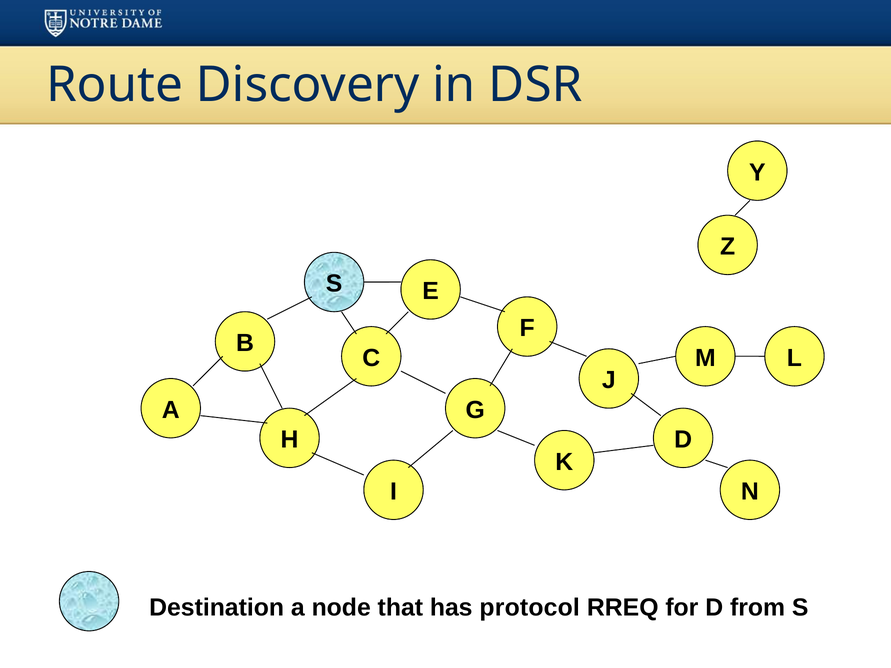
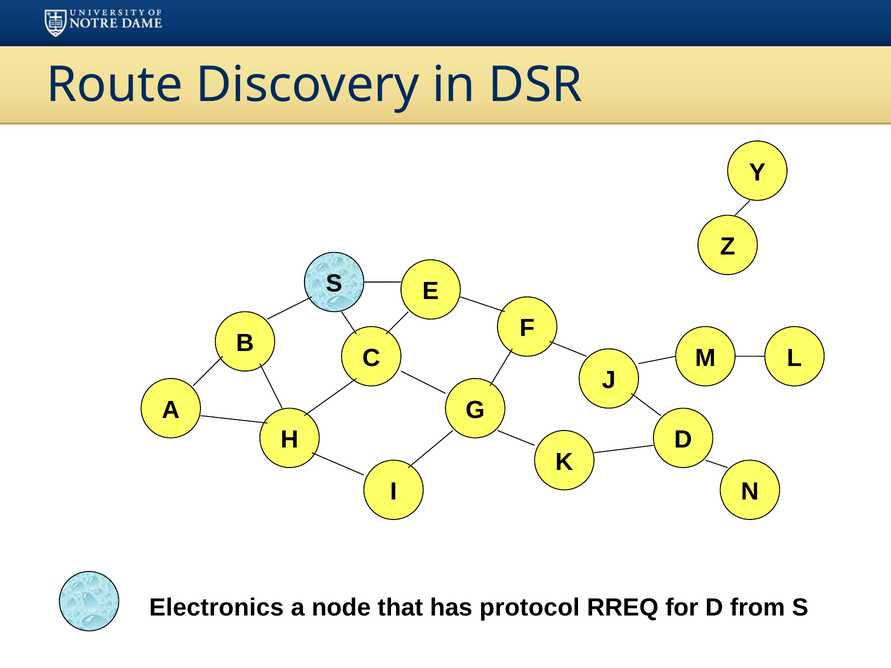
Destination: Destination -> Electronics
